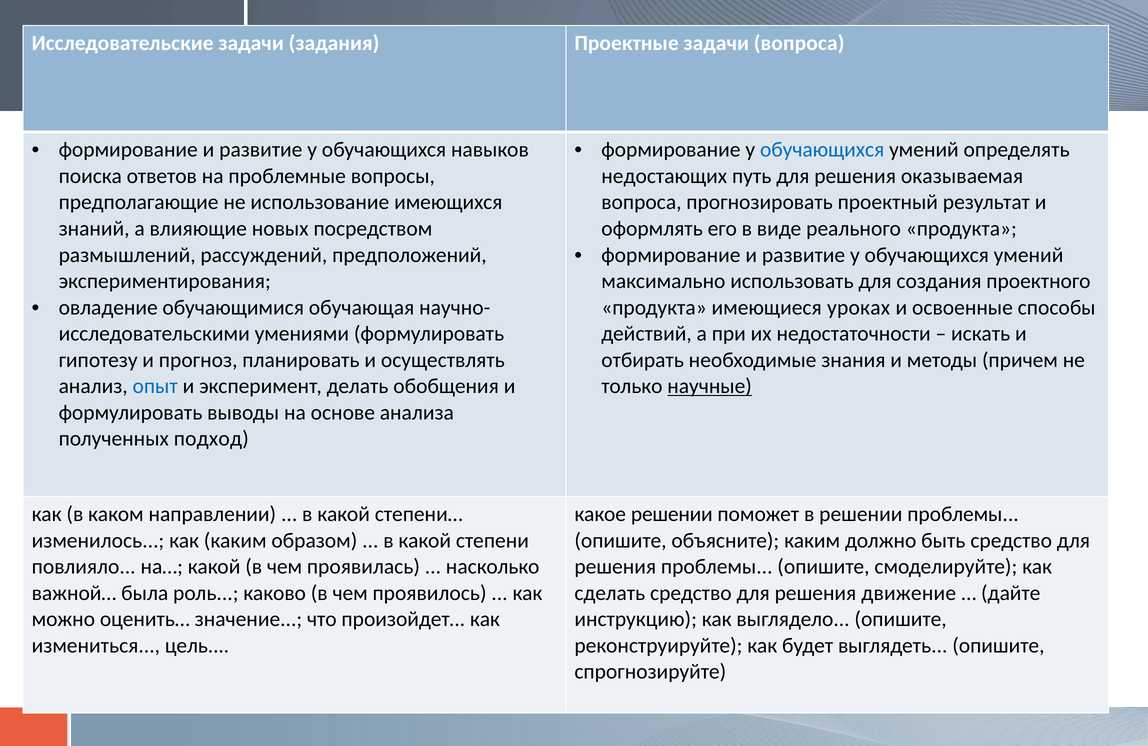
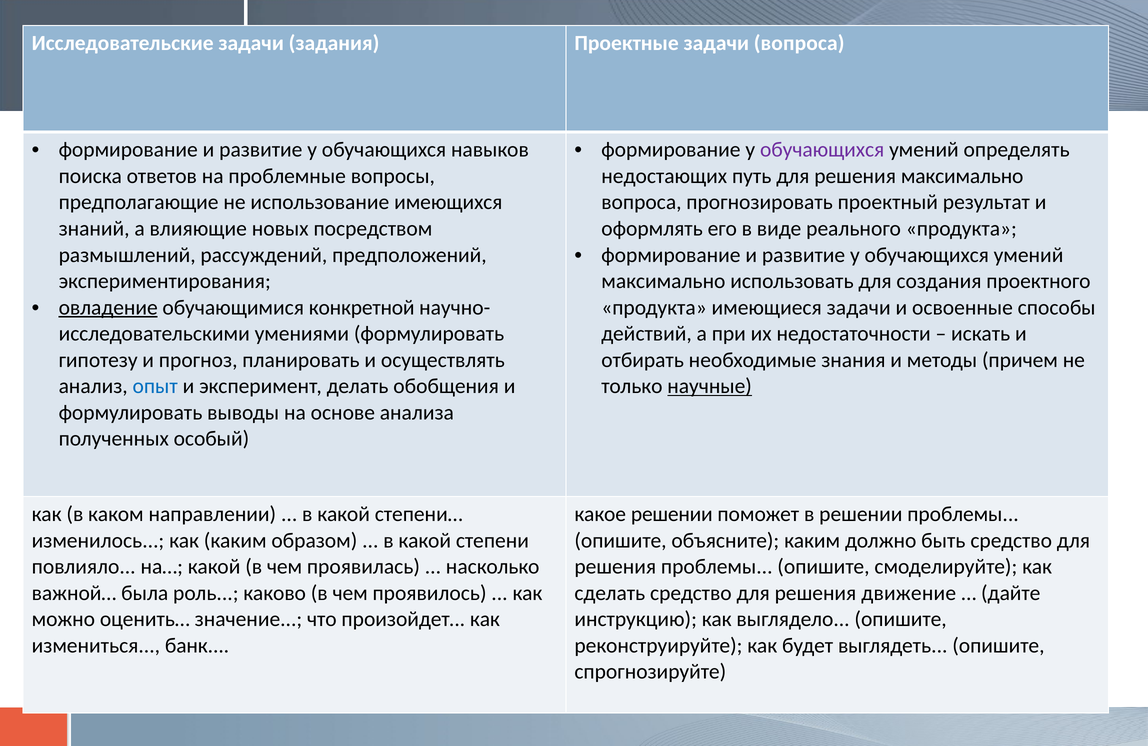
обучающихся at (822, 150) colour: blue -> purple
решения оказываемая: оказываемая -> максимально
овладение underline: none -> present
обучающая: обучающая -> конкретной
имеющиеся уроках: уроках -> задачи
подход: подход -> особый
цель: цель -> банк
